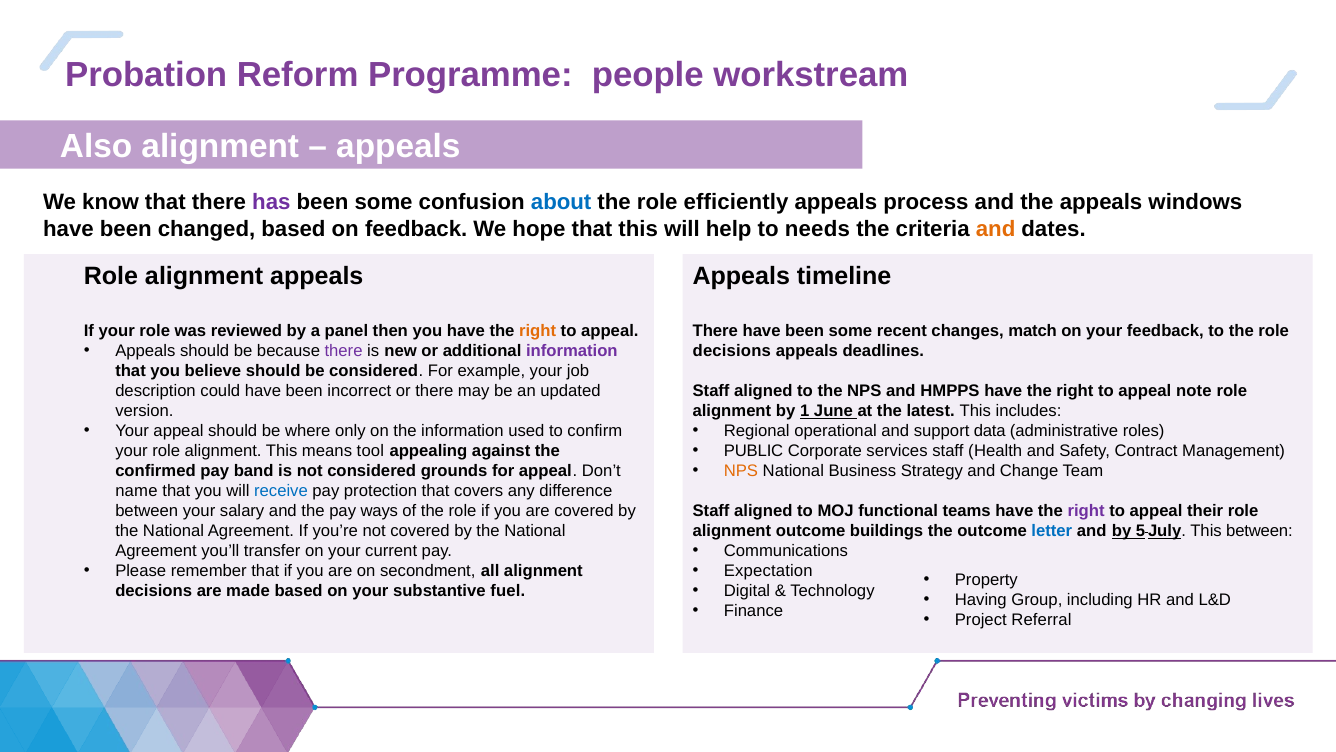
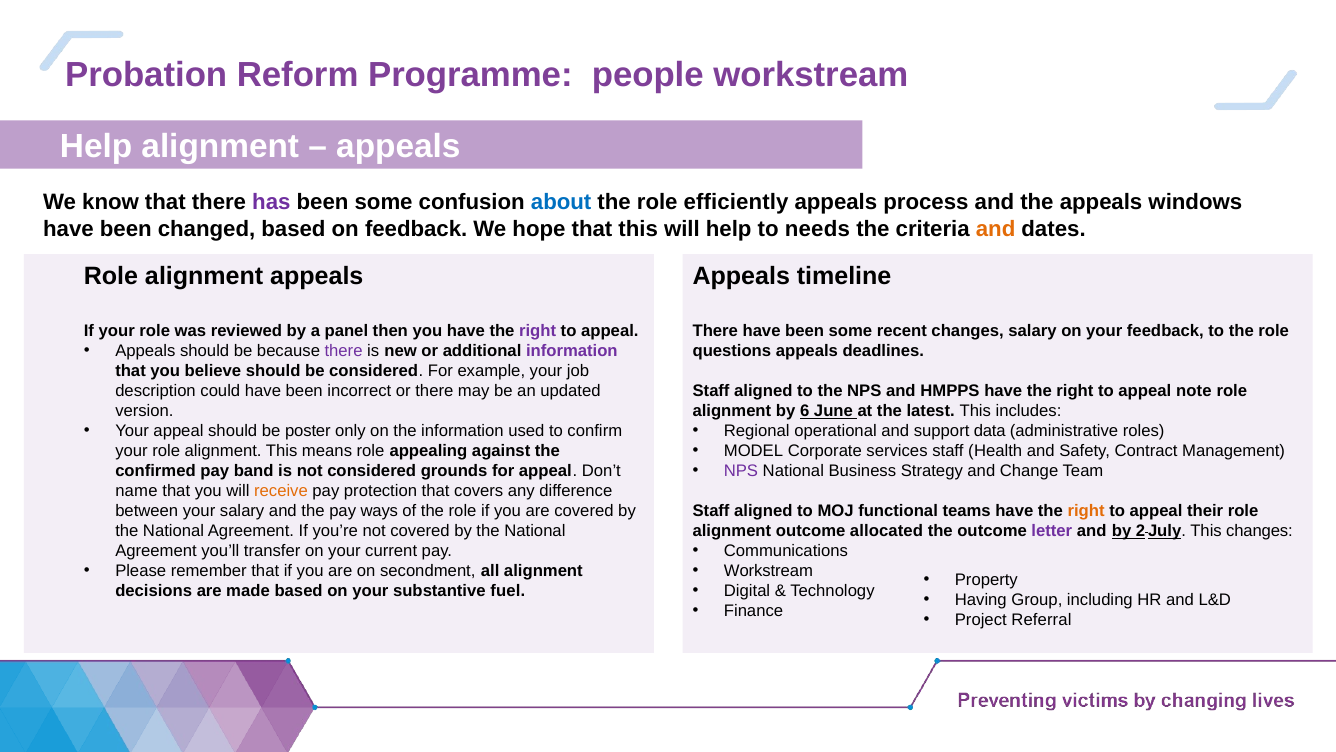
Also at (96, 147): Also -> Help
right at (538, 330) colour: orange -> purple
changes match: match -> salary
decisions at (732, 350): decisions -> questions
1: 1 -> 6
where: where -> poster
PUBLIC: PUBLIC -> MODEL
means tool: tool -> role
NPS at (741, 471) colour: orange -> purple
receive colour: blue -> orange
right at (1086, 511) colour: purple -> orange
buildings: buildings -> allocated
letter colour: blue -> purple
5: 5 -> 2
This between: between -> changes
Expectation at (768, 571): Expectation -> Workstream
